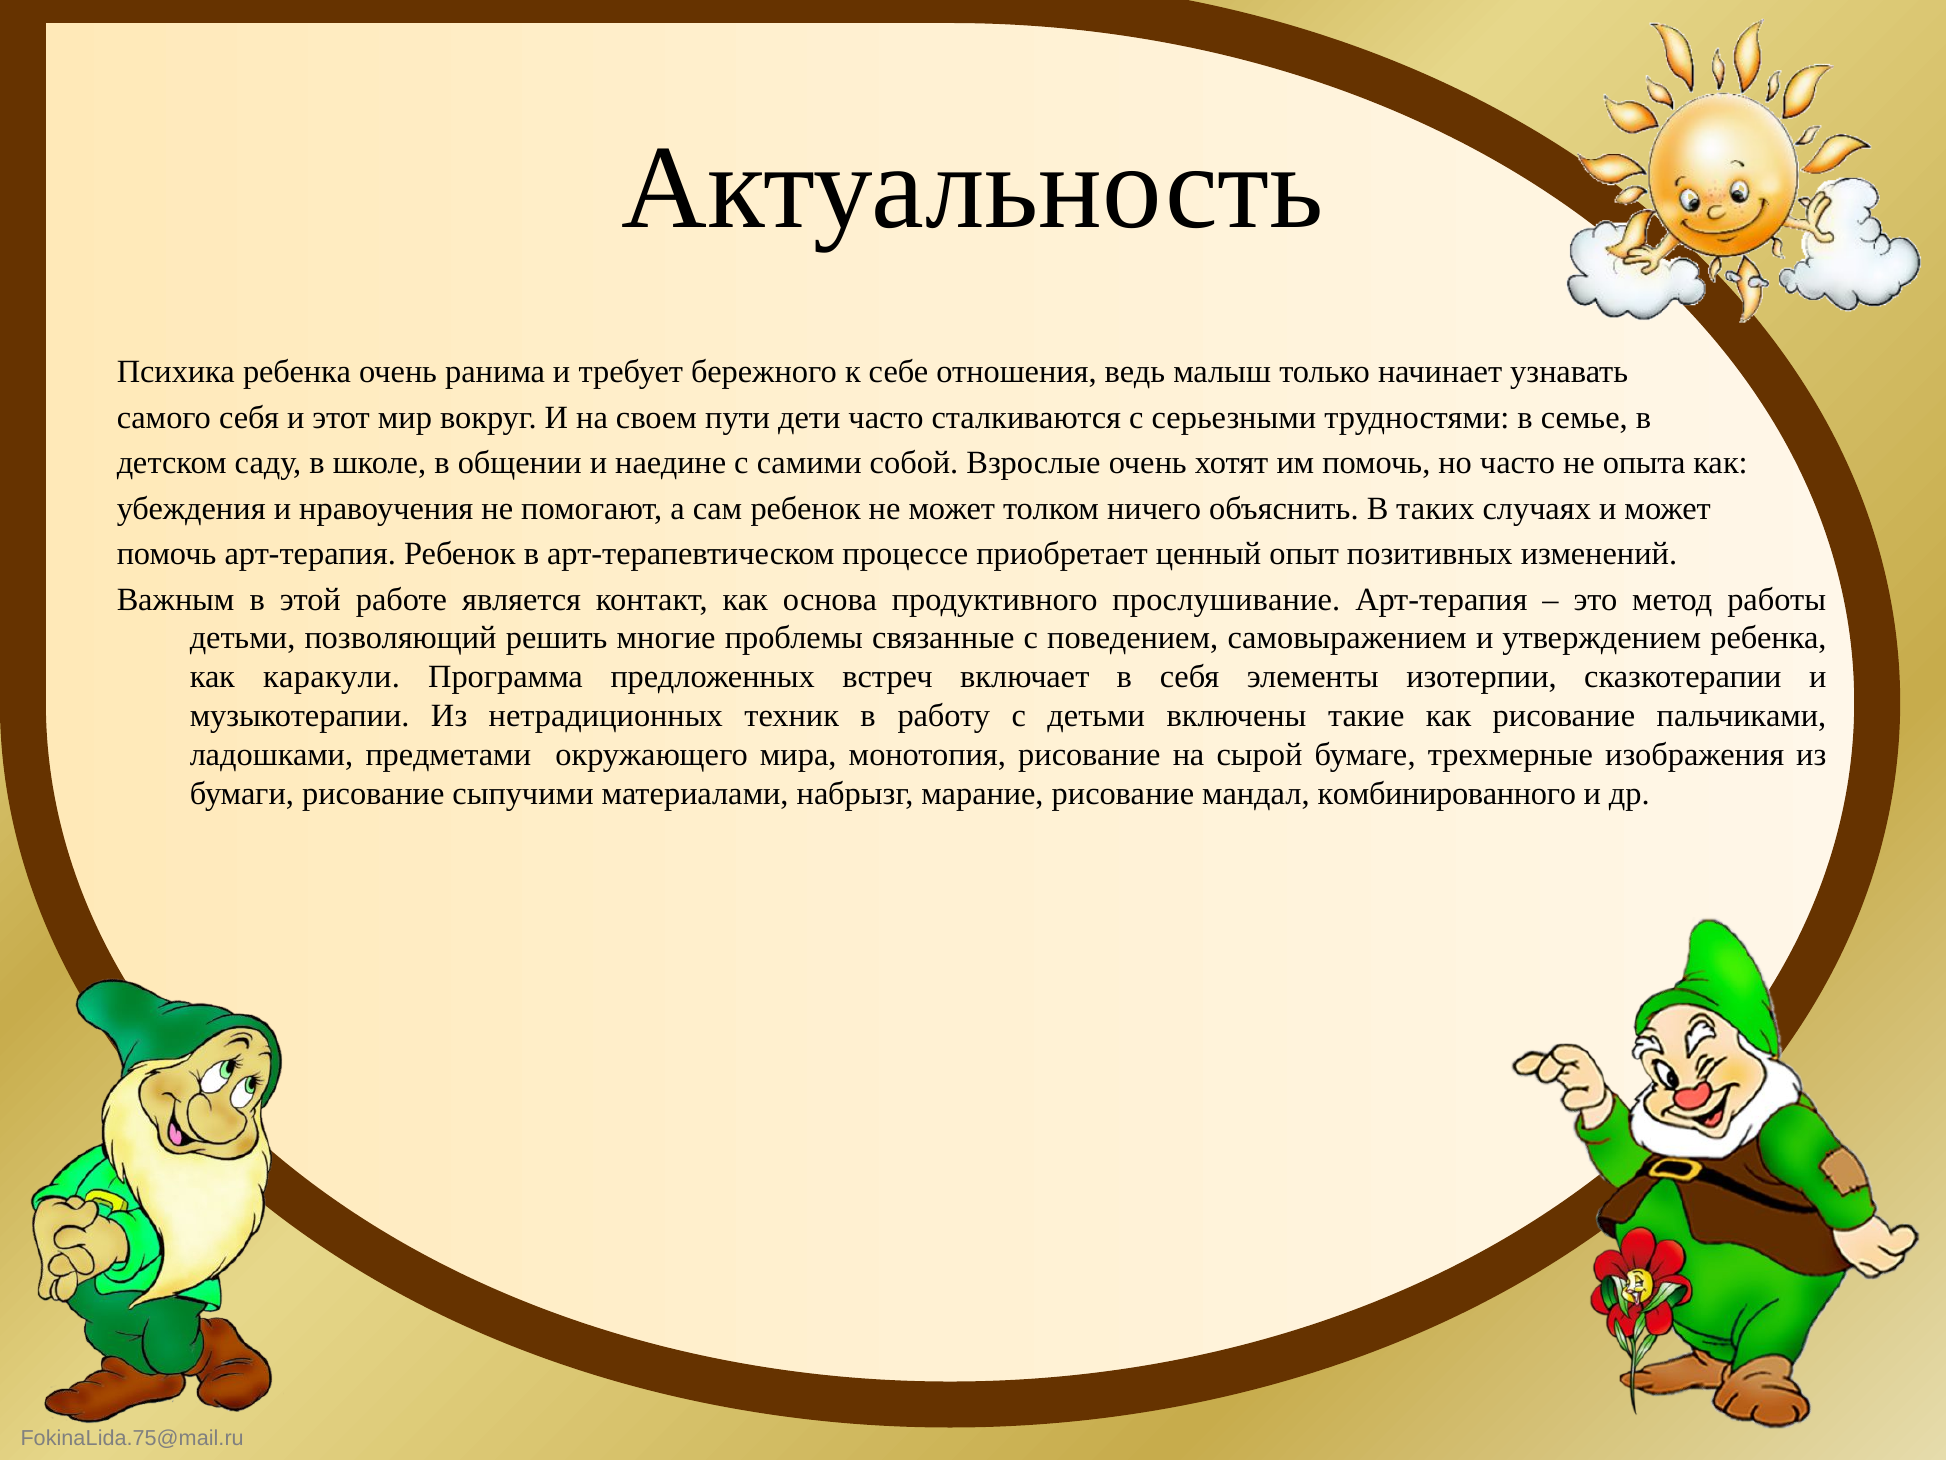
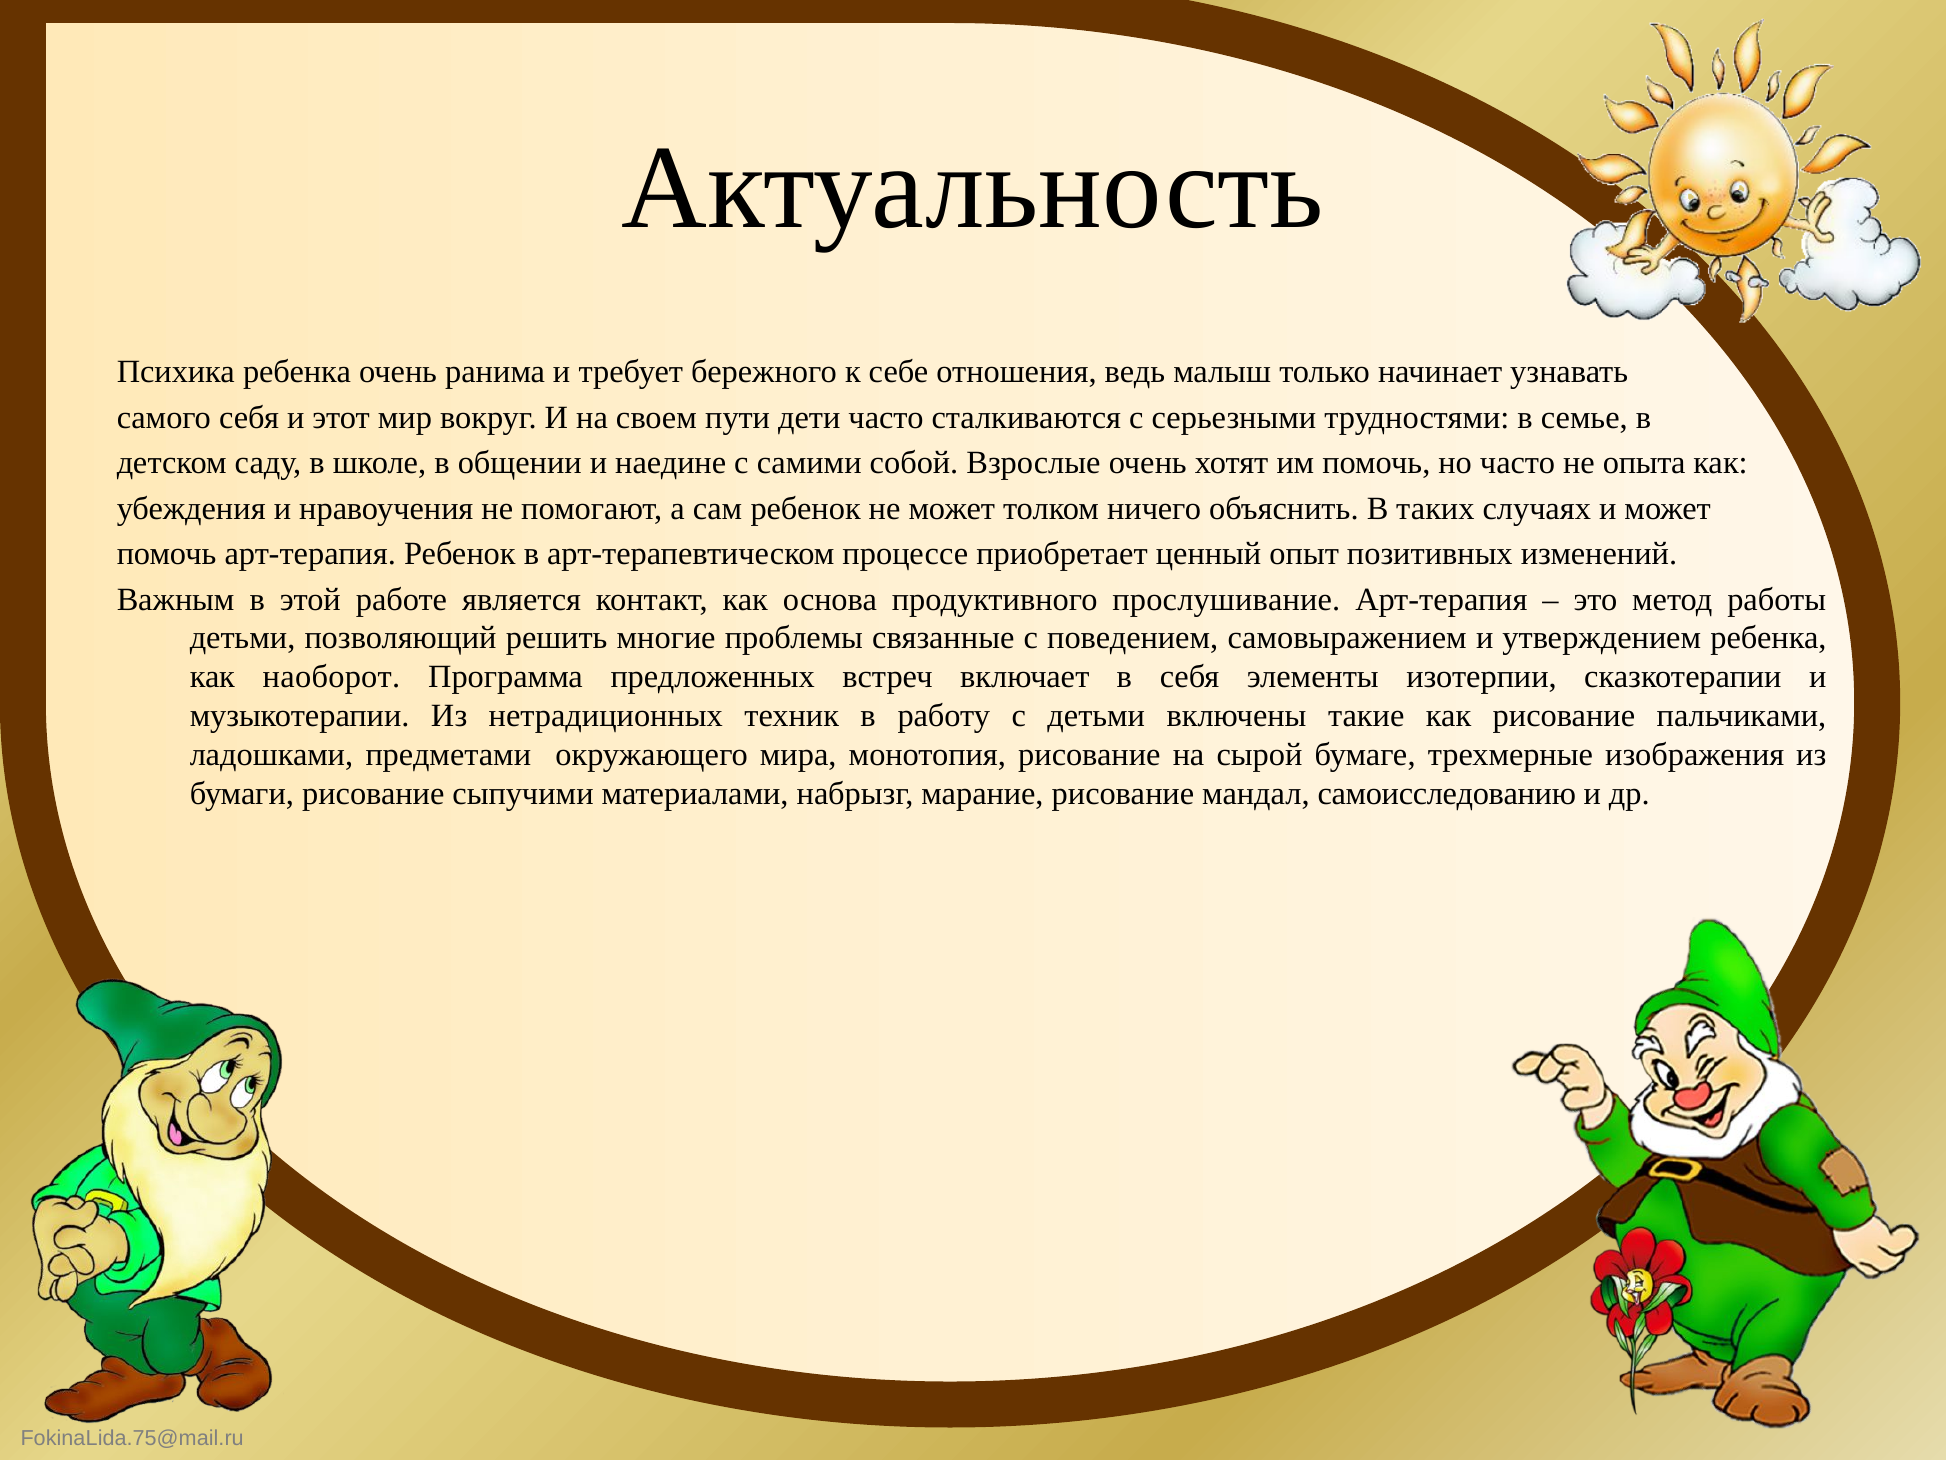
каракули: каракули -> наоборот
комбинированного: комбинированного -> самоисследованию
